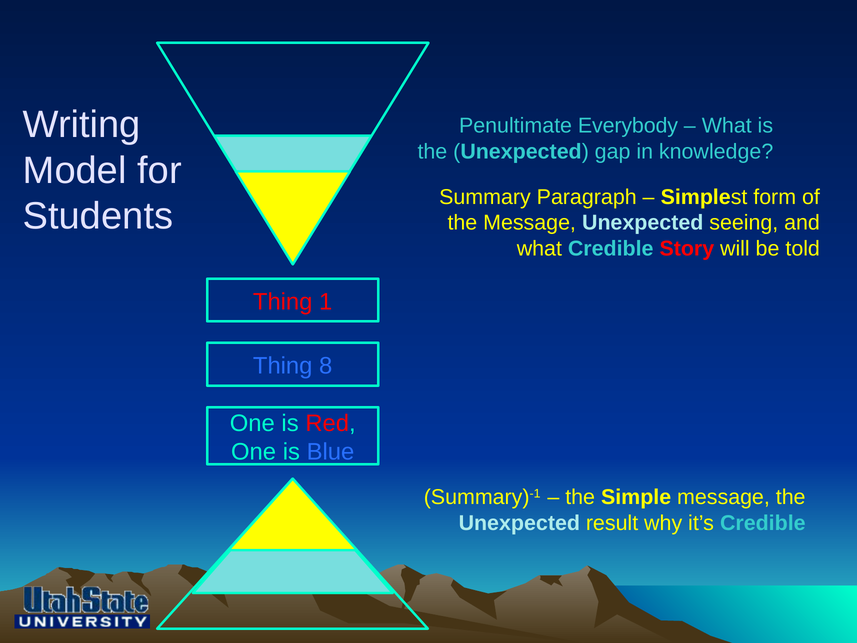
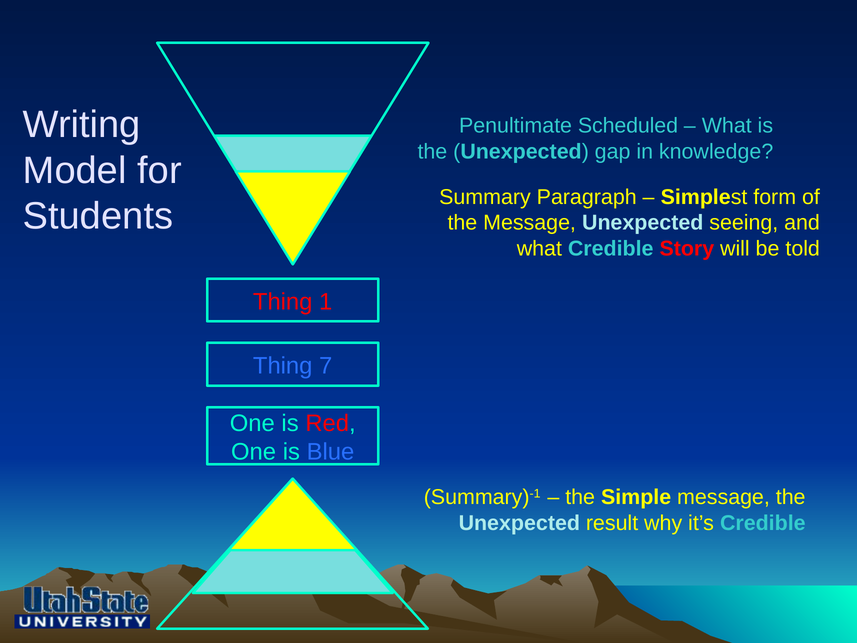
Everybody: Everybody -> Scheduled
8: 8 -> 7
